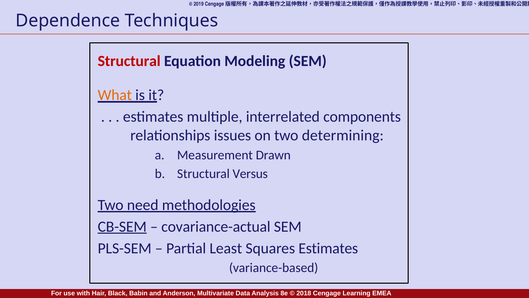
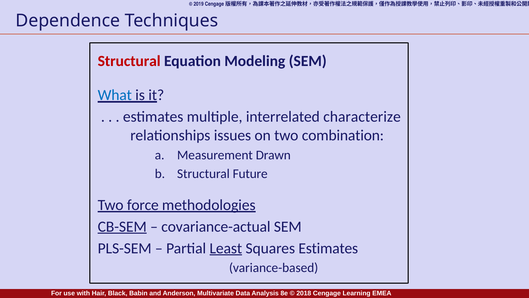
What colour: orange -> blue
components: components -> characterize
determining: determining -> combination
Versus: Versus -> Future
need: need -> force
Least underline: none -> present
